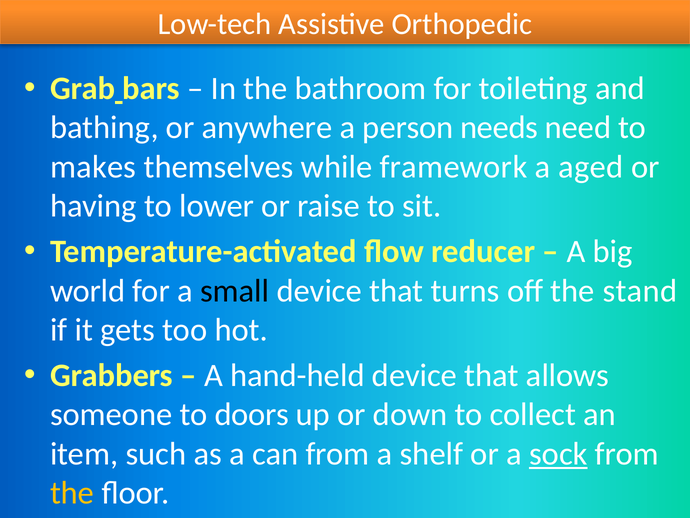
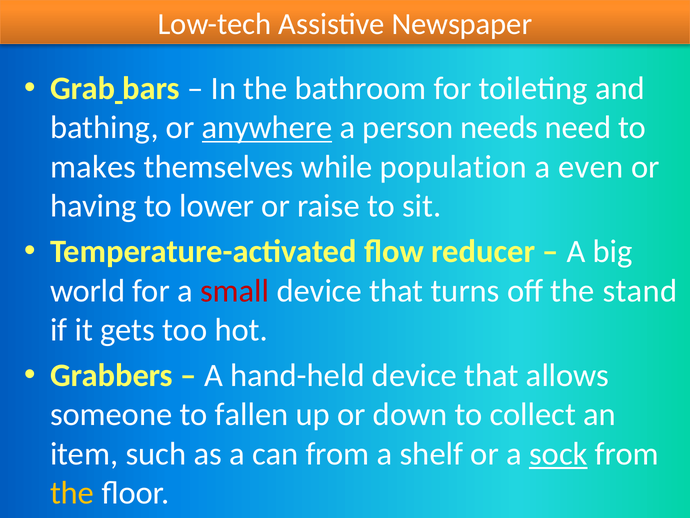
Orthopedic: Orthopedic -> Newspaper
anywhere underline: none -> present
framework: framework -> population
aged: aged -> even
small colour: black -> red
doors: doors -> fallen
